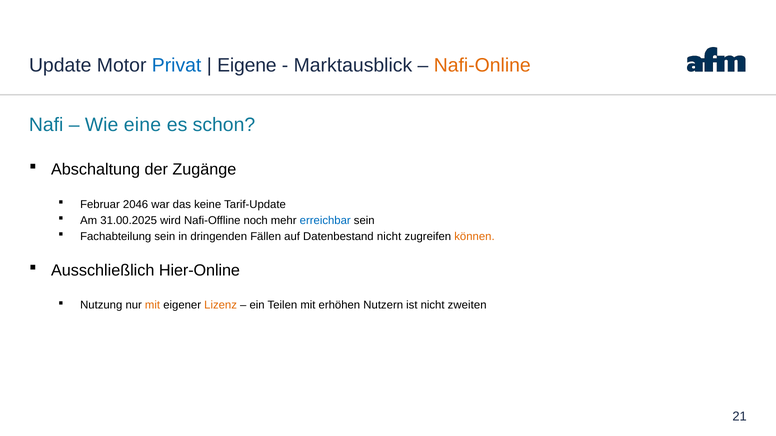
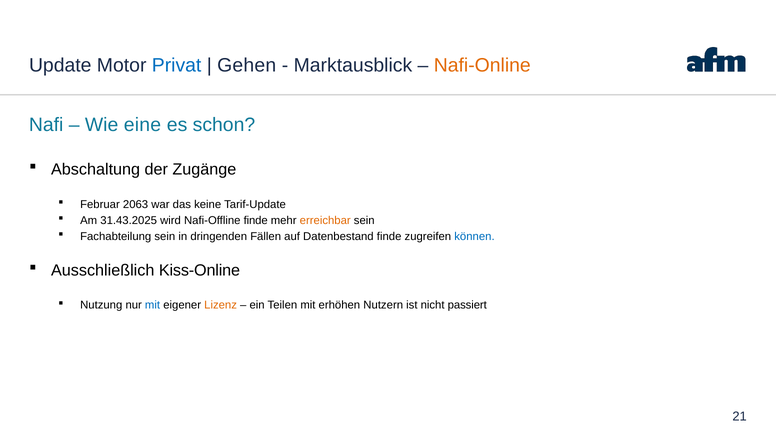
Eigene: Eigene -> Gehen
2046: 2046 -> 2063
31.00.2025: 31.00.2025 -> 31.43.2025
Nafi-Offline noch: noch -> finde
erreichbar colour: blue -> orange
Datenbestand nicht: nicht -> finde
können colour: orange -> blue
Hier-Online: Hier-Online -> Kiss-Online
mit at (153, 306) colour: orange -> blue
zweiten: zweiten -> passiert
